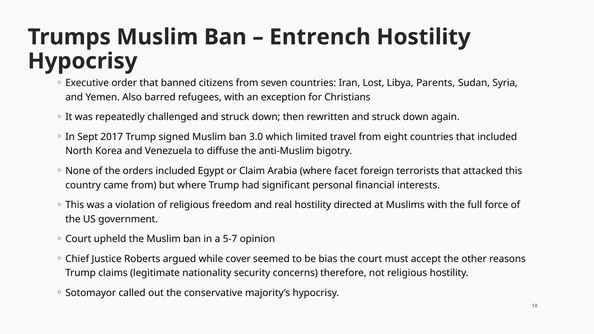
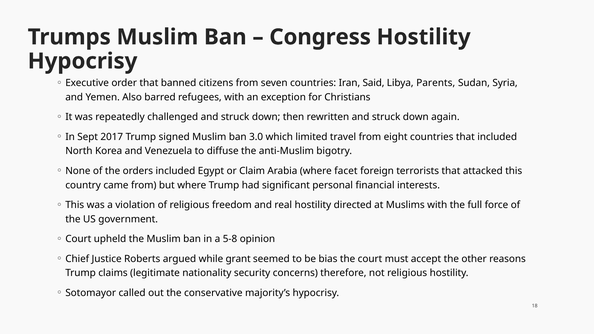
Entrench: Entrench -> Congress
Lost: Lost -> Said
5-7: 5-7 -> 5-8
cover: cover -> grant
